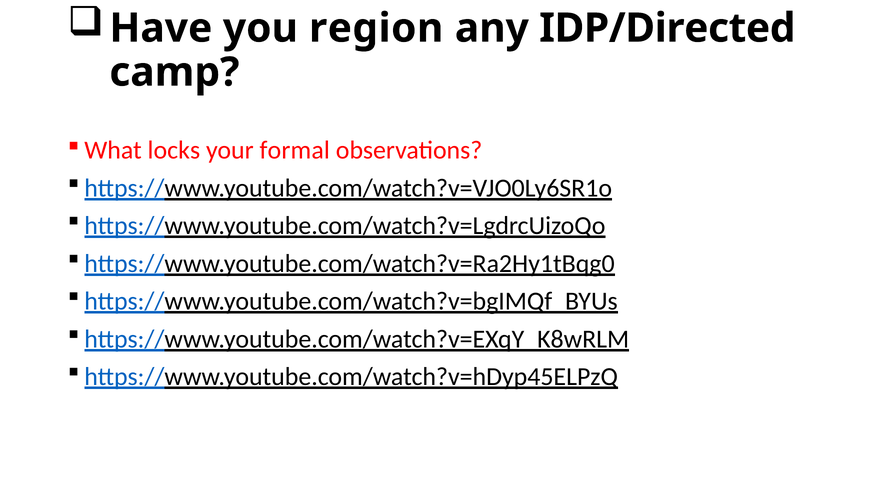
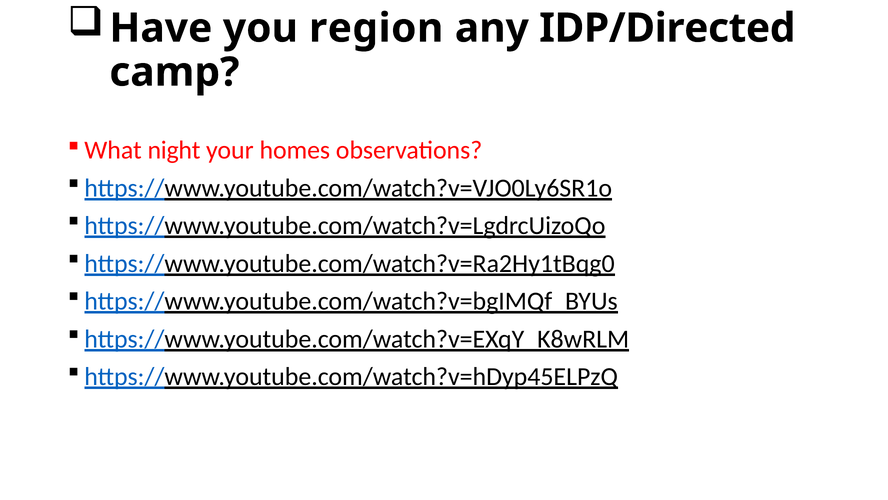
locks: locks -> night
formal: formal -> homes
